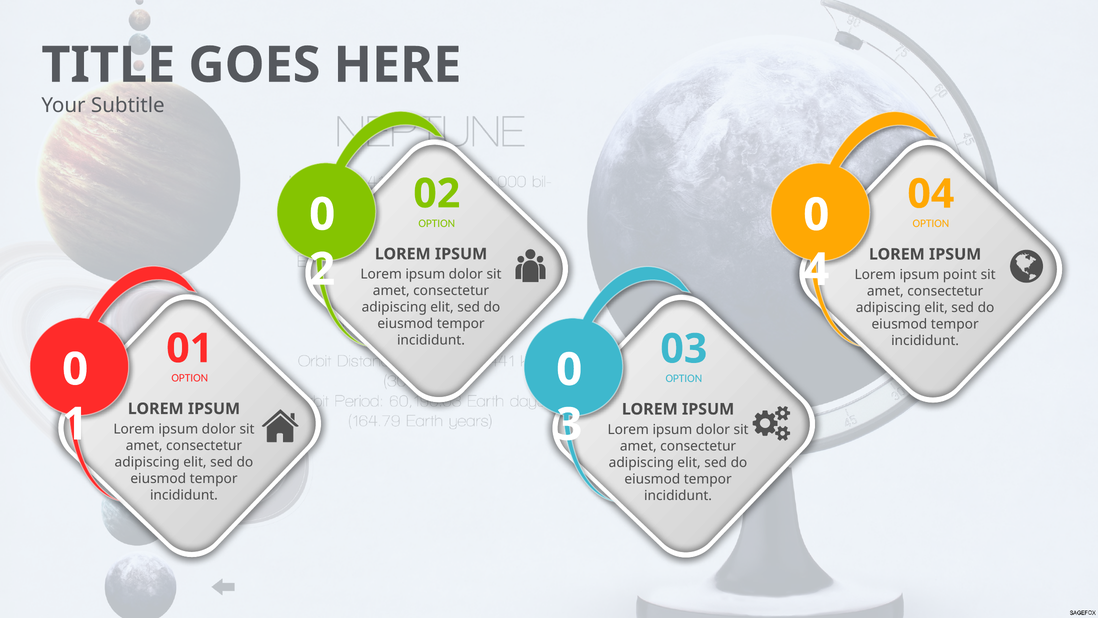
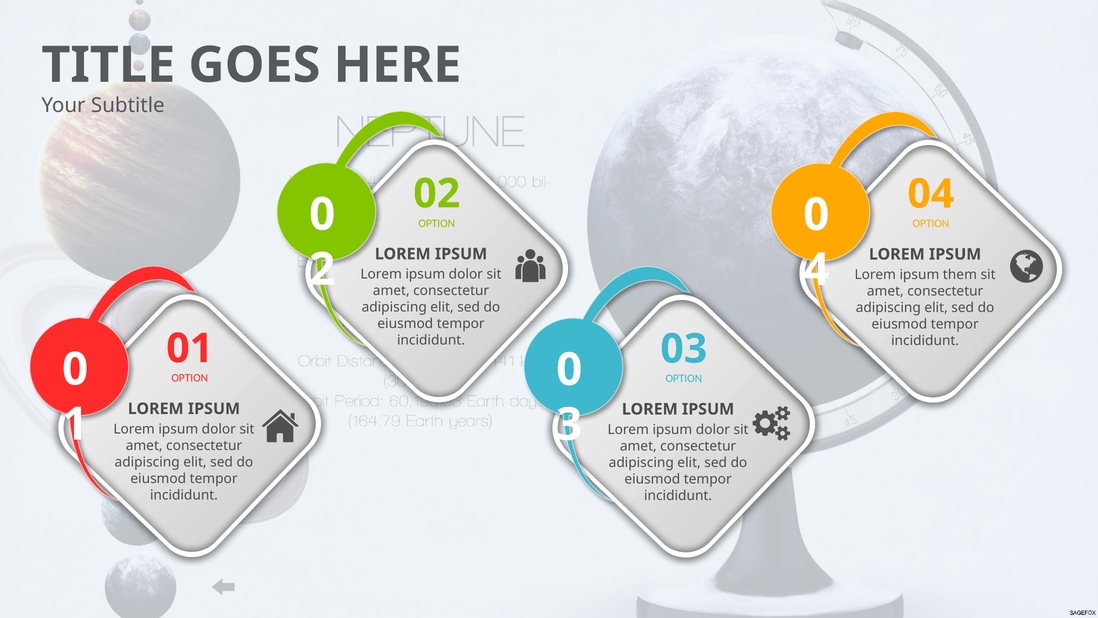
point: point -> them
